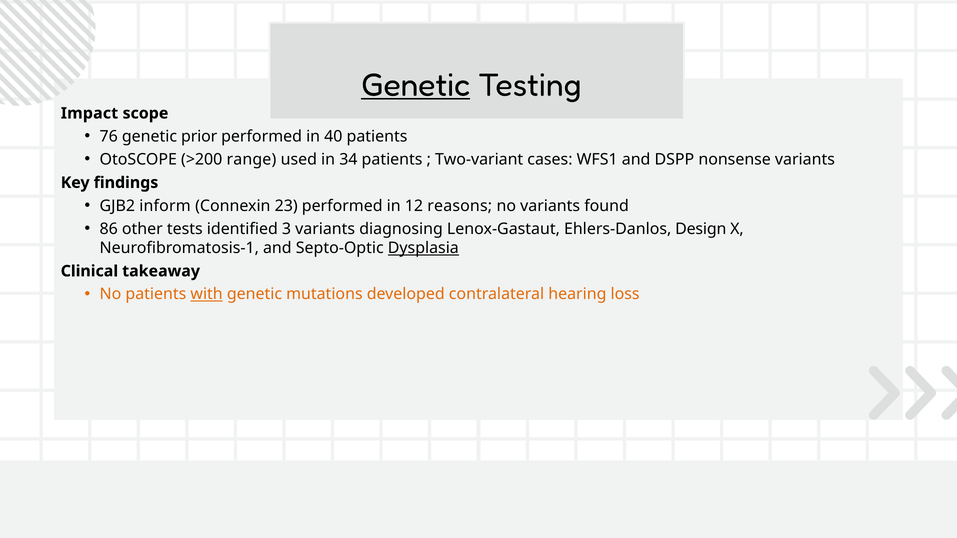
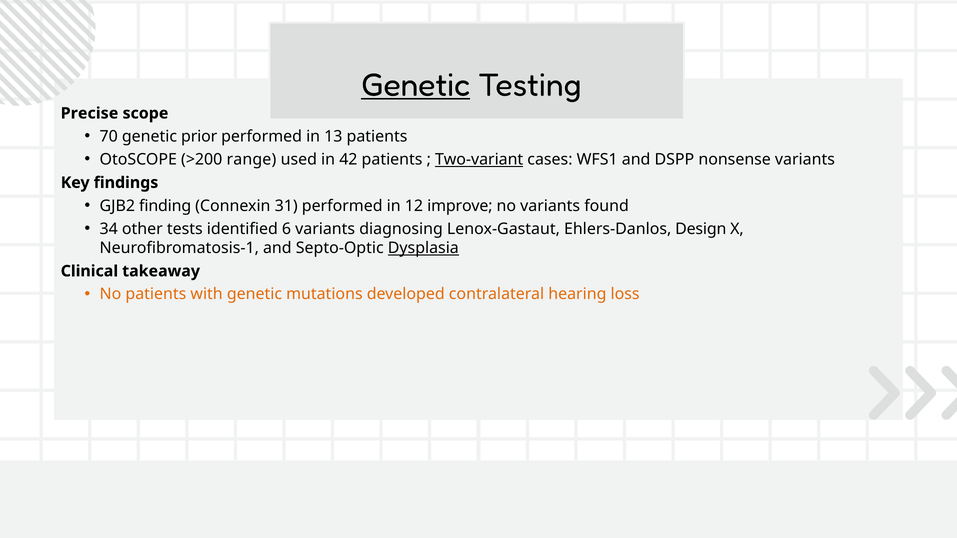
Impact: Impact -> Precise
76: 76 -> 70
40: 40 -> 13
34: 34 -> 42
Two-variant underline: none -> present
inform: inform -> finding
23: 23 -> 31
reasons: reasons -> improve
86: 86 -> 34
3: 3 -> 6
with underline: present -> none
